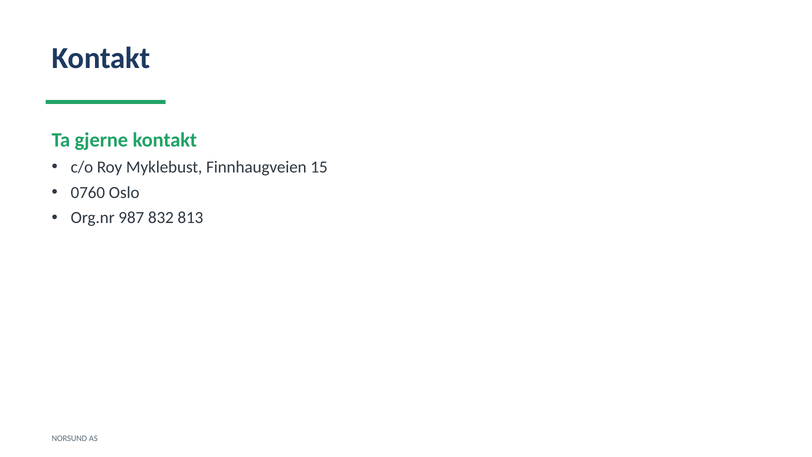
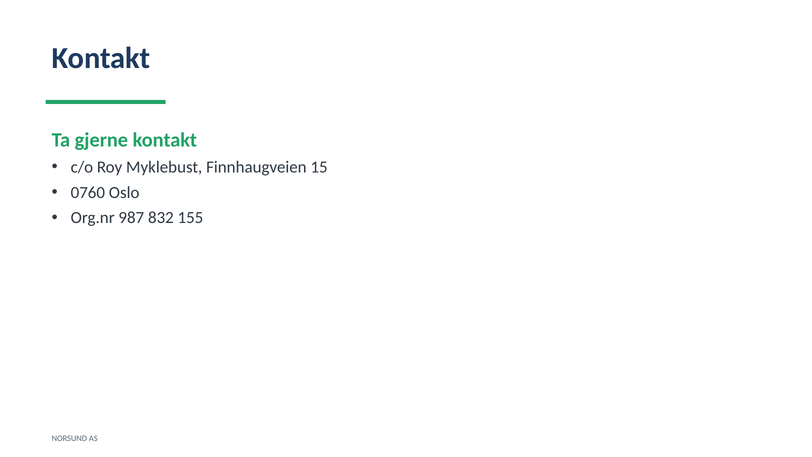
813: 813 -> 155
